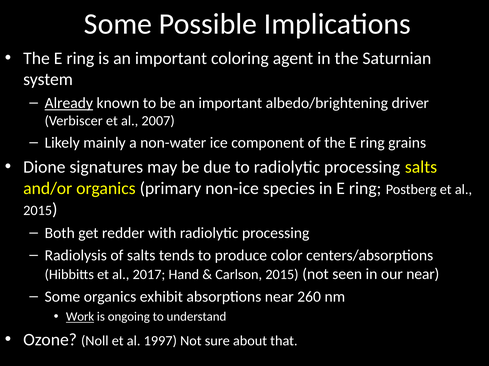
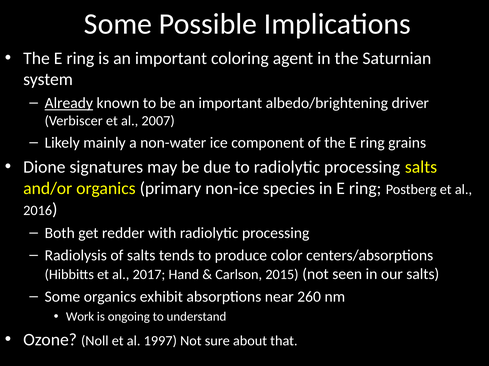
2015 at (38, 211): 2015 -> 2016
our near: near -> salts
Work underline: present -> none
